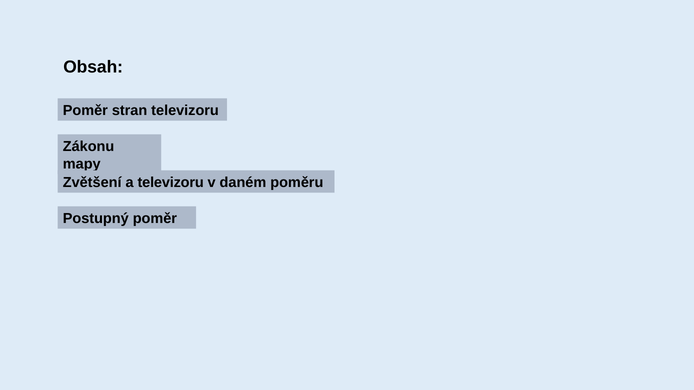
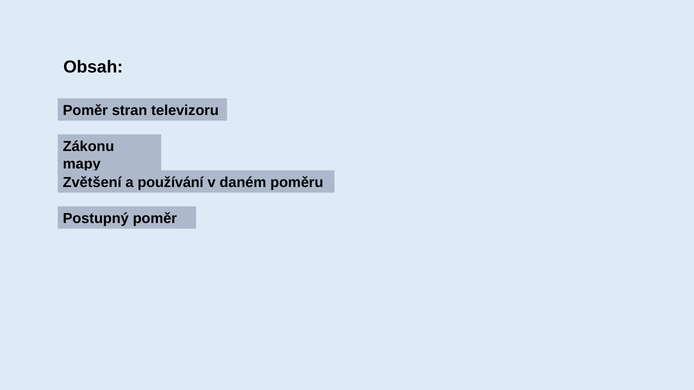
a televizoru: televizoru -> používání
